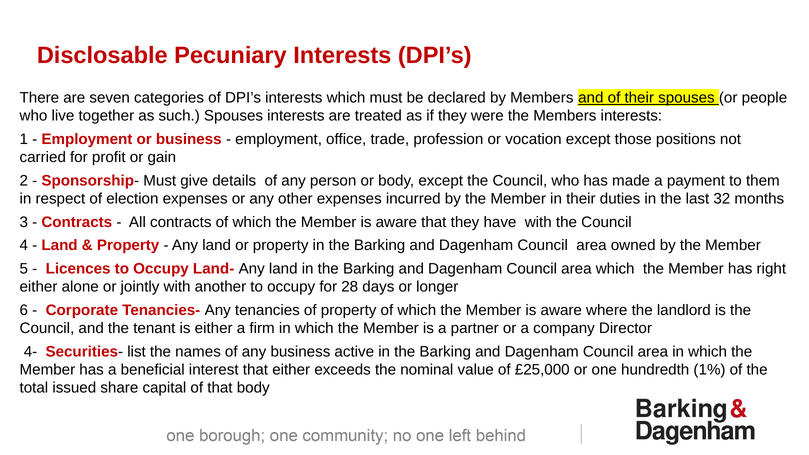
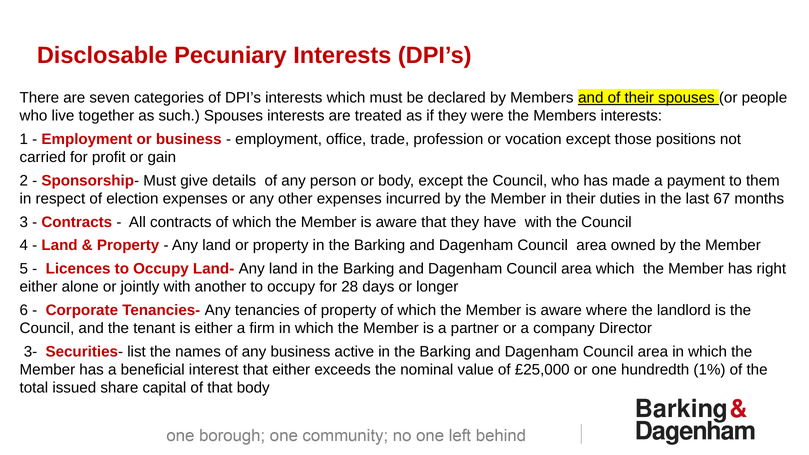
32: 32 -> 67
4-: 4- -> 3-
